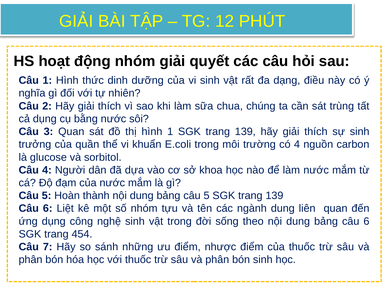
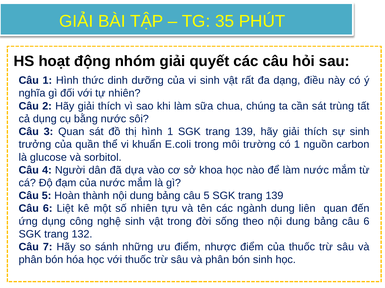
12: 12 -> 35
có 4: 4 -> 1
số nhóm: nhóm -> nhiên
454: 454 -> 132
